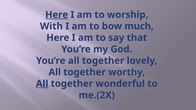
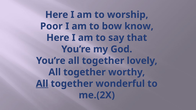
Here at (57, 15) underline: present -> none
With: With -> Poor
much: much -> know
